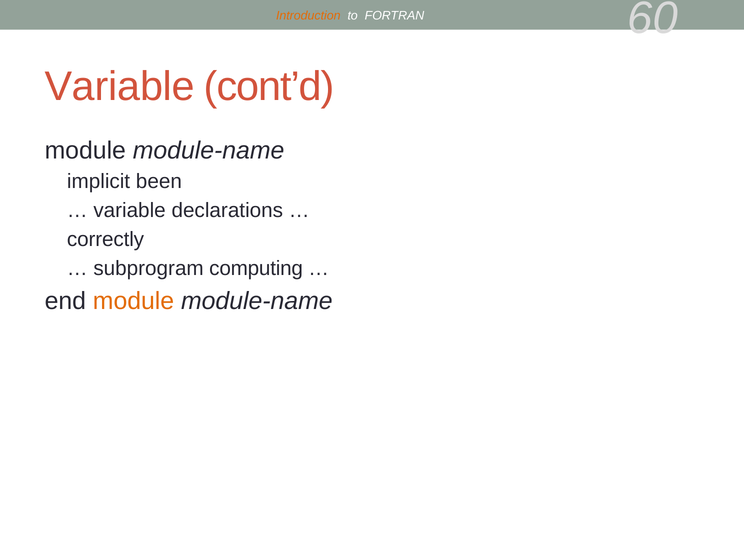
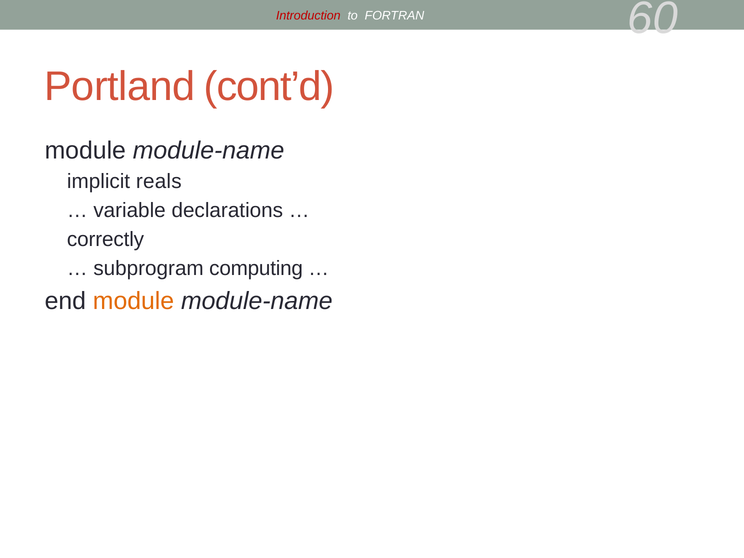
Introduction colour: orange -> red
Variable at (120, 87): Variable -> Portland
been: been -> reals
